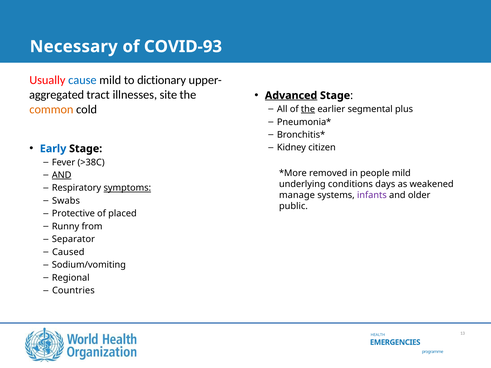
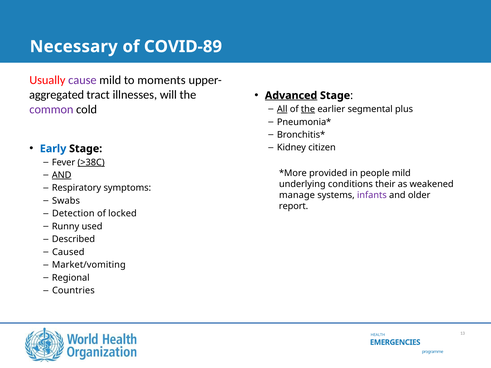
COVID-93: COVID-93 -> COVID-89
cause colour: blue -> purple
dictionary: dictionary -> moments
site: site -> will
All underline: none -> present
common colour: orange -> purple
>38C underline: none -> present
removed: removed -> provided
days: days -> their
symptoms underline: present -> none
public: public -> report
Protective: Protective -> Detection
placed: placed -> locked
from: from -> used
Separator: Separator -> Described
Sodium/vomiting: Sodium/vomiting -> Market/vomiting
